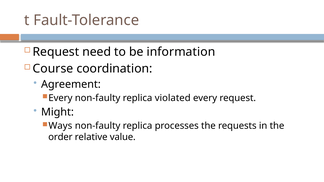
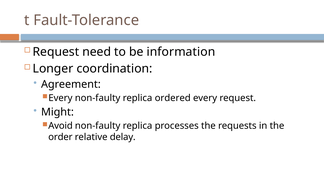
Course: Course -> Longer
violated: violated -> ordered
Ways: Ways -> Avoid
value: value -> delay
